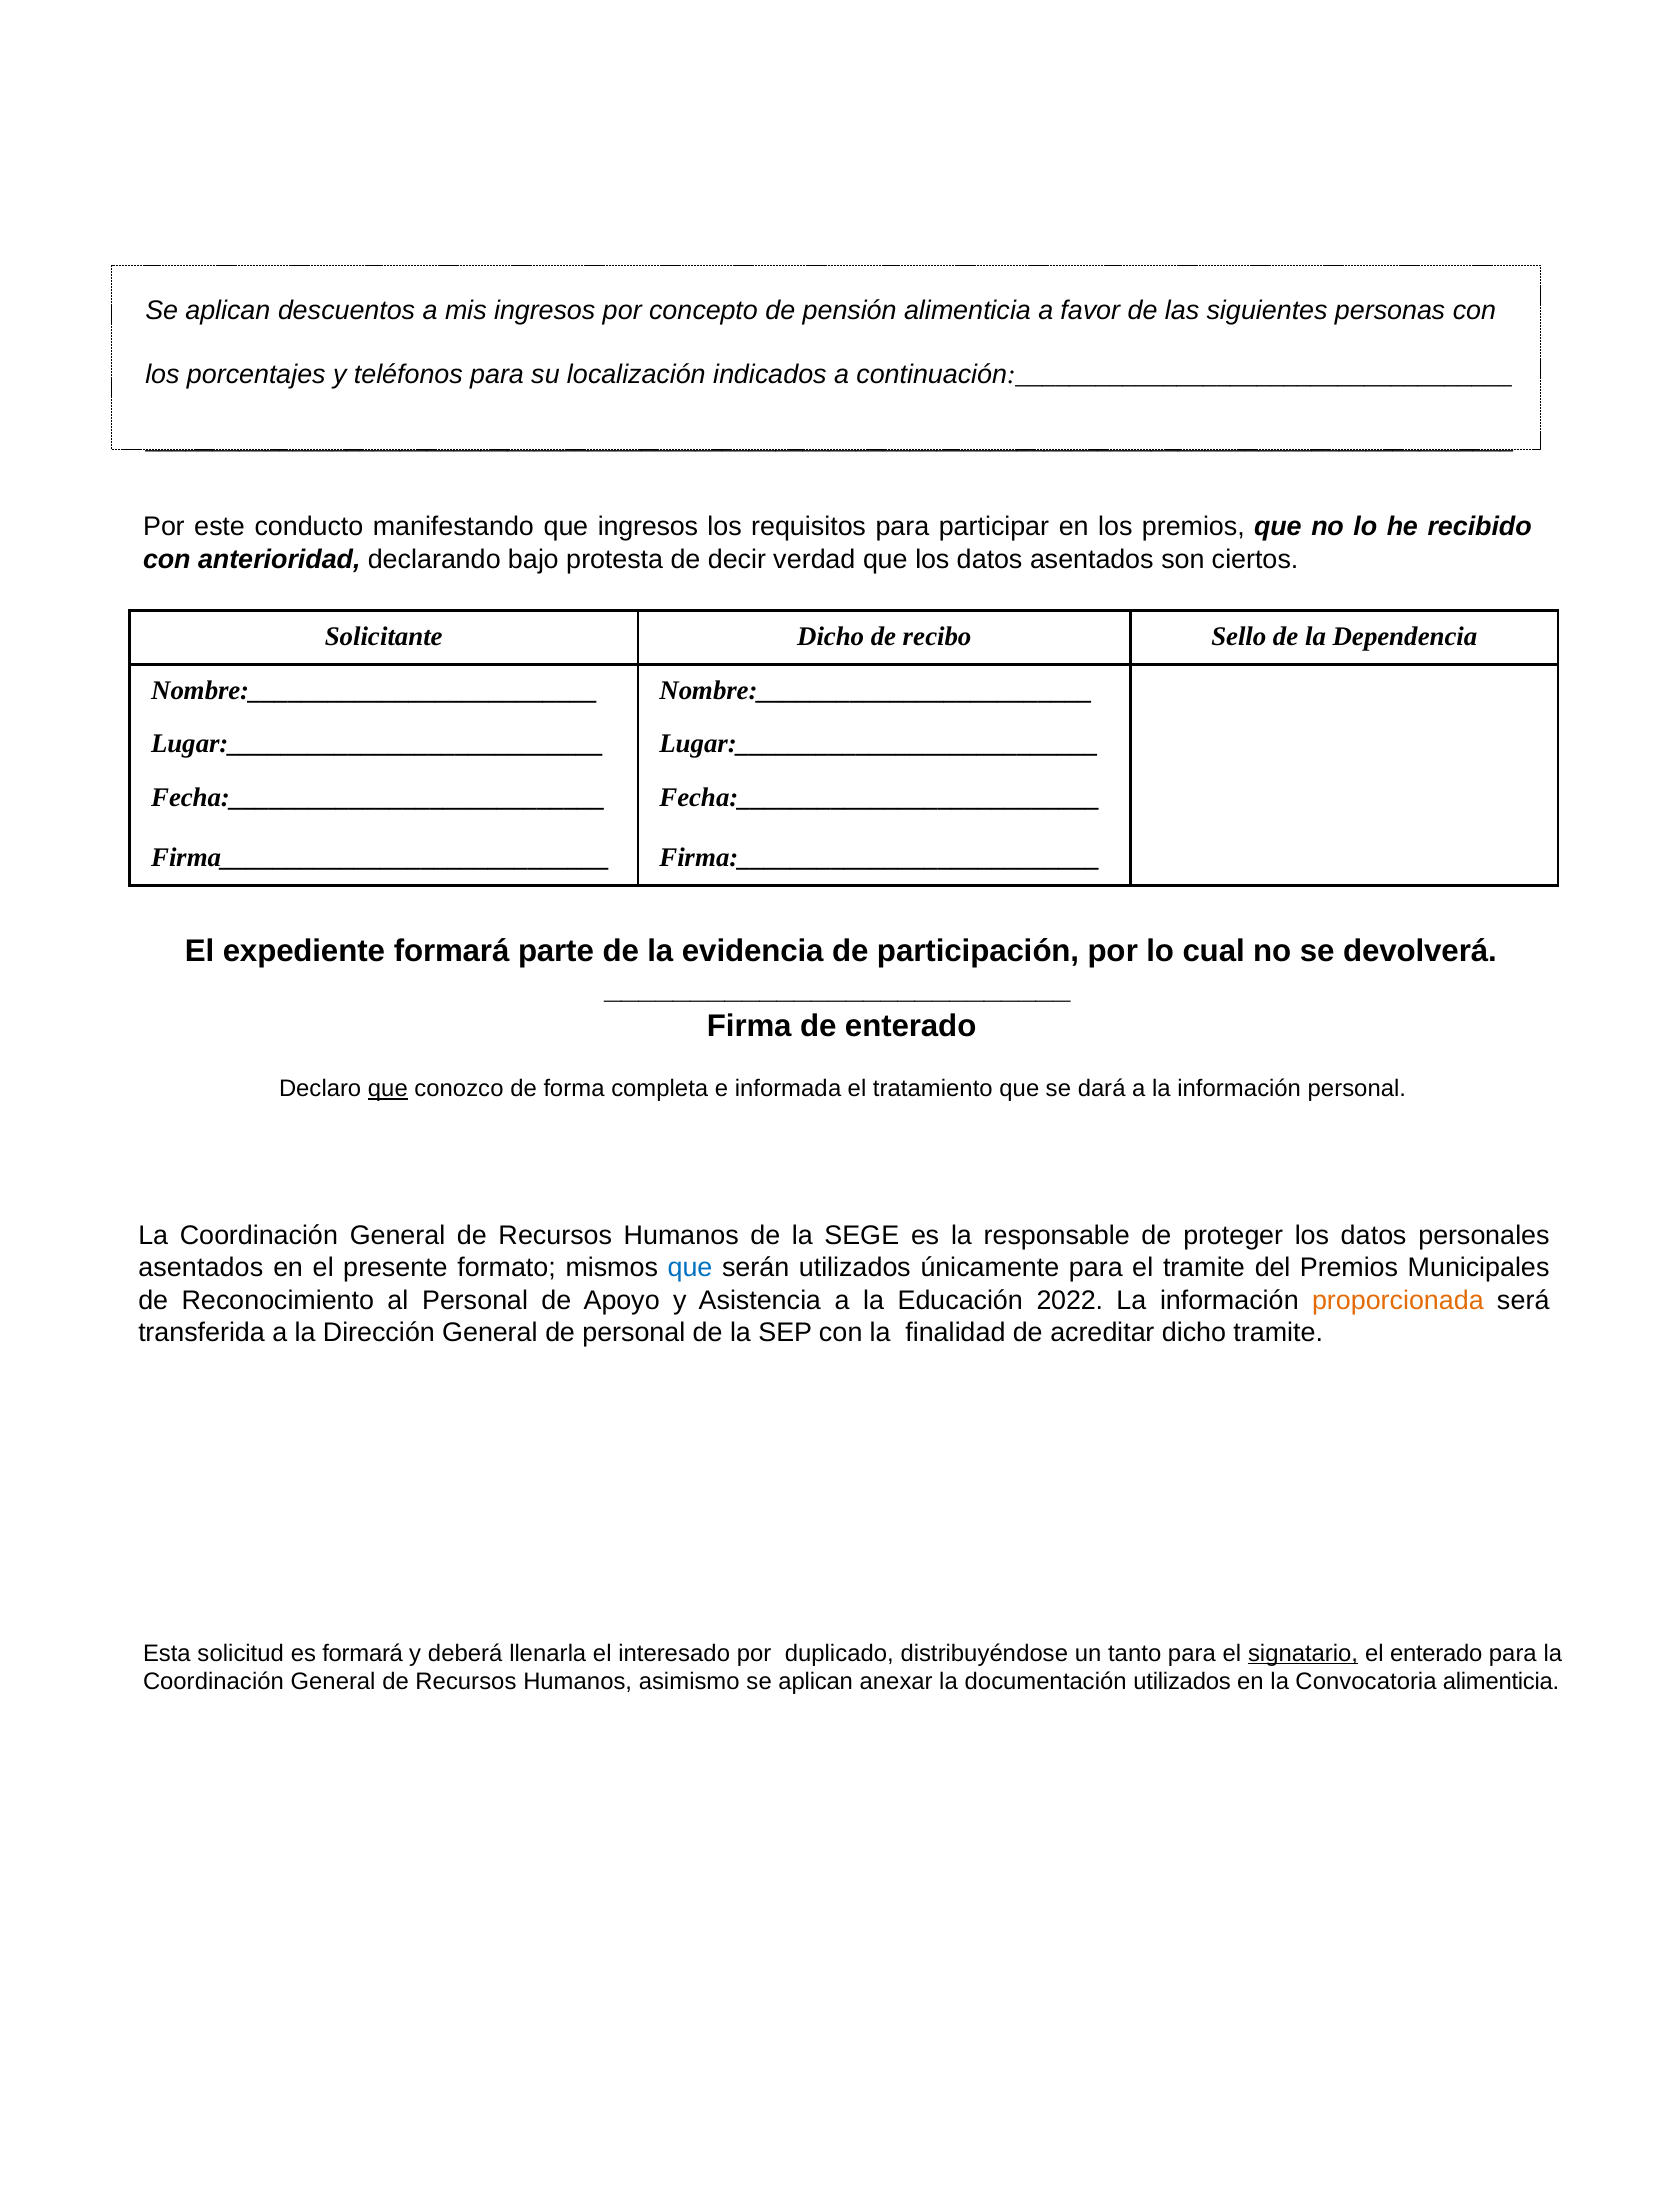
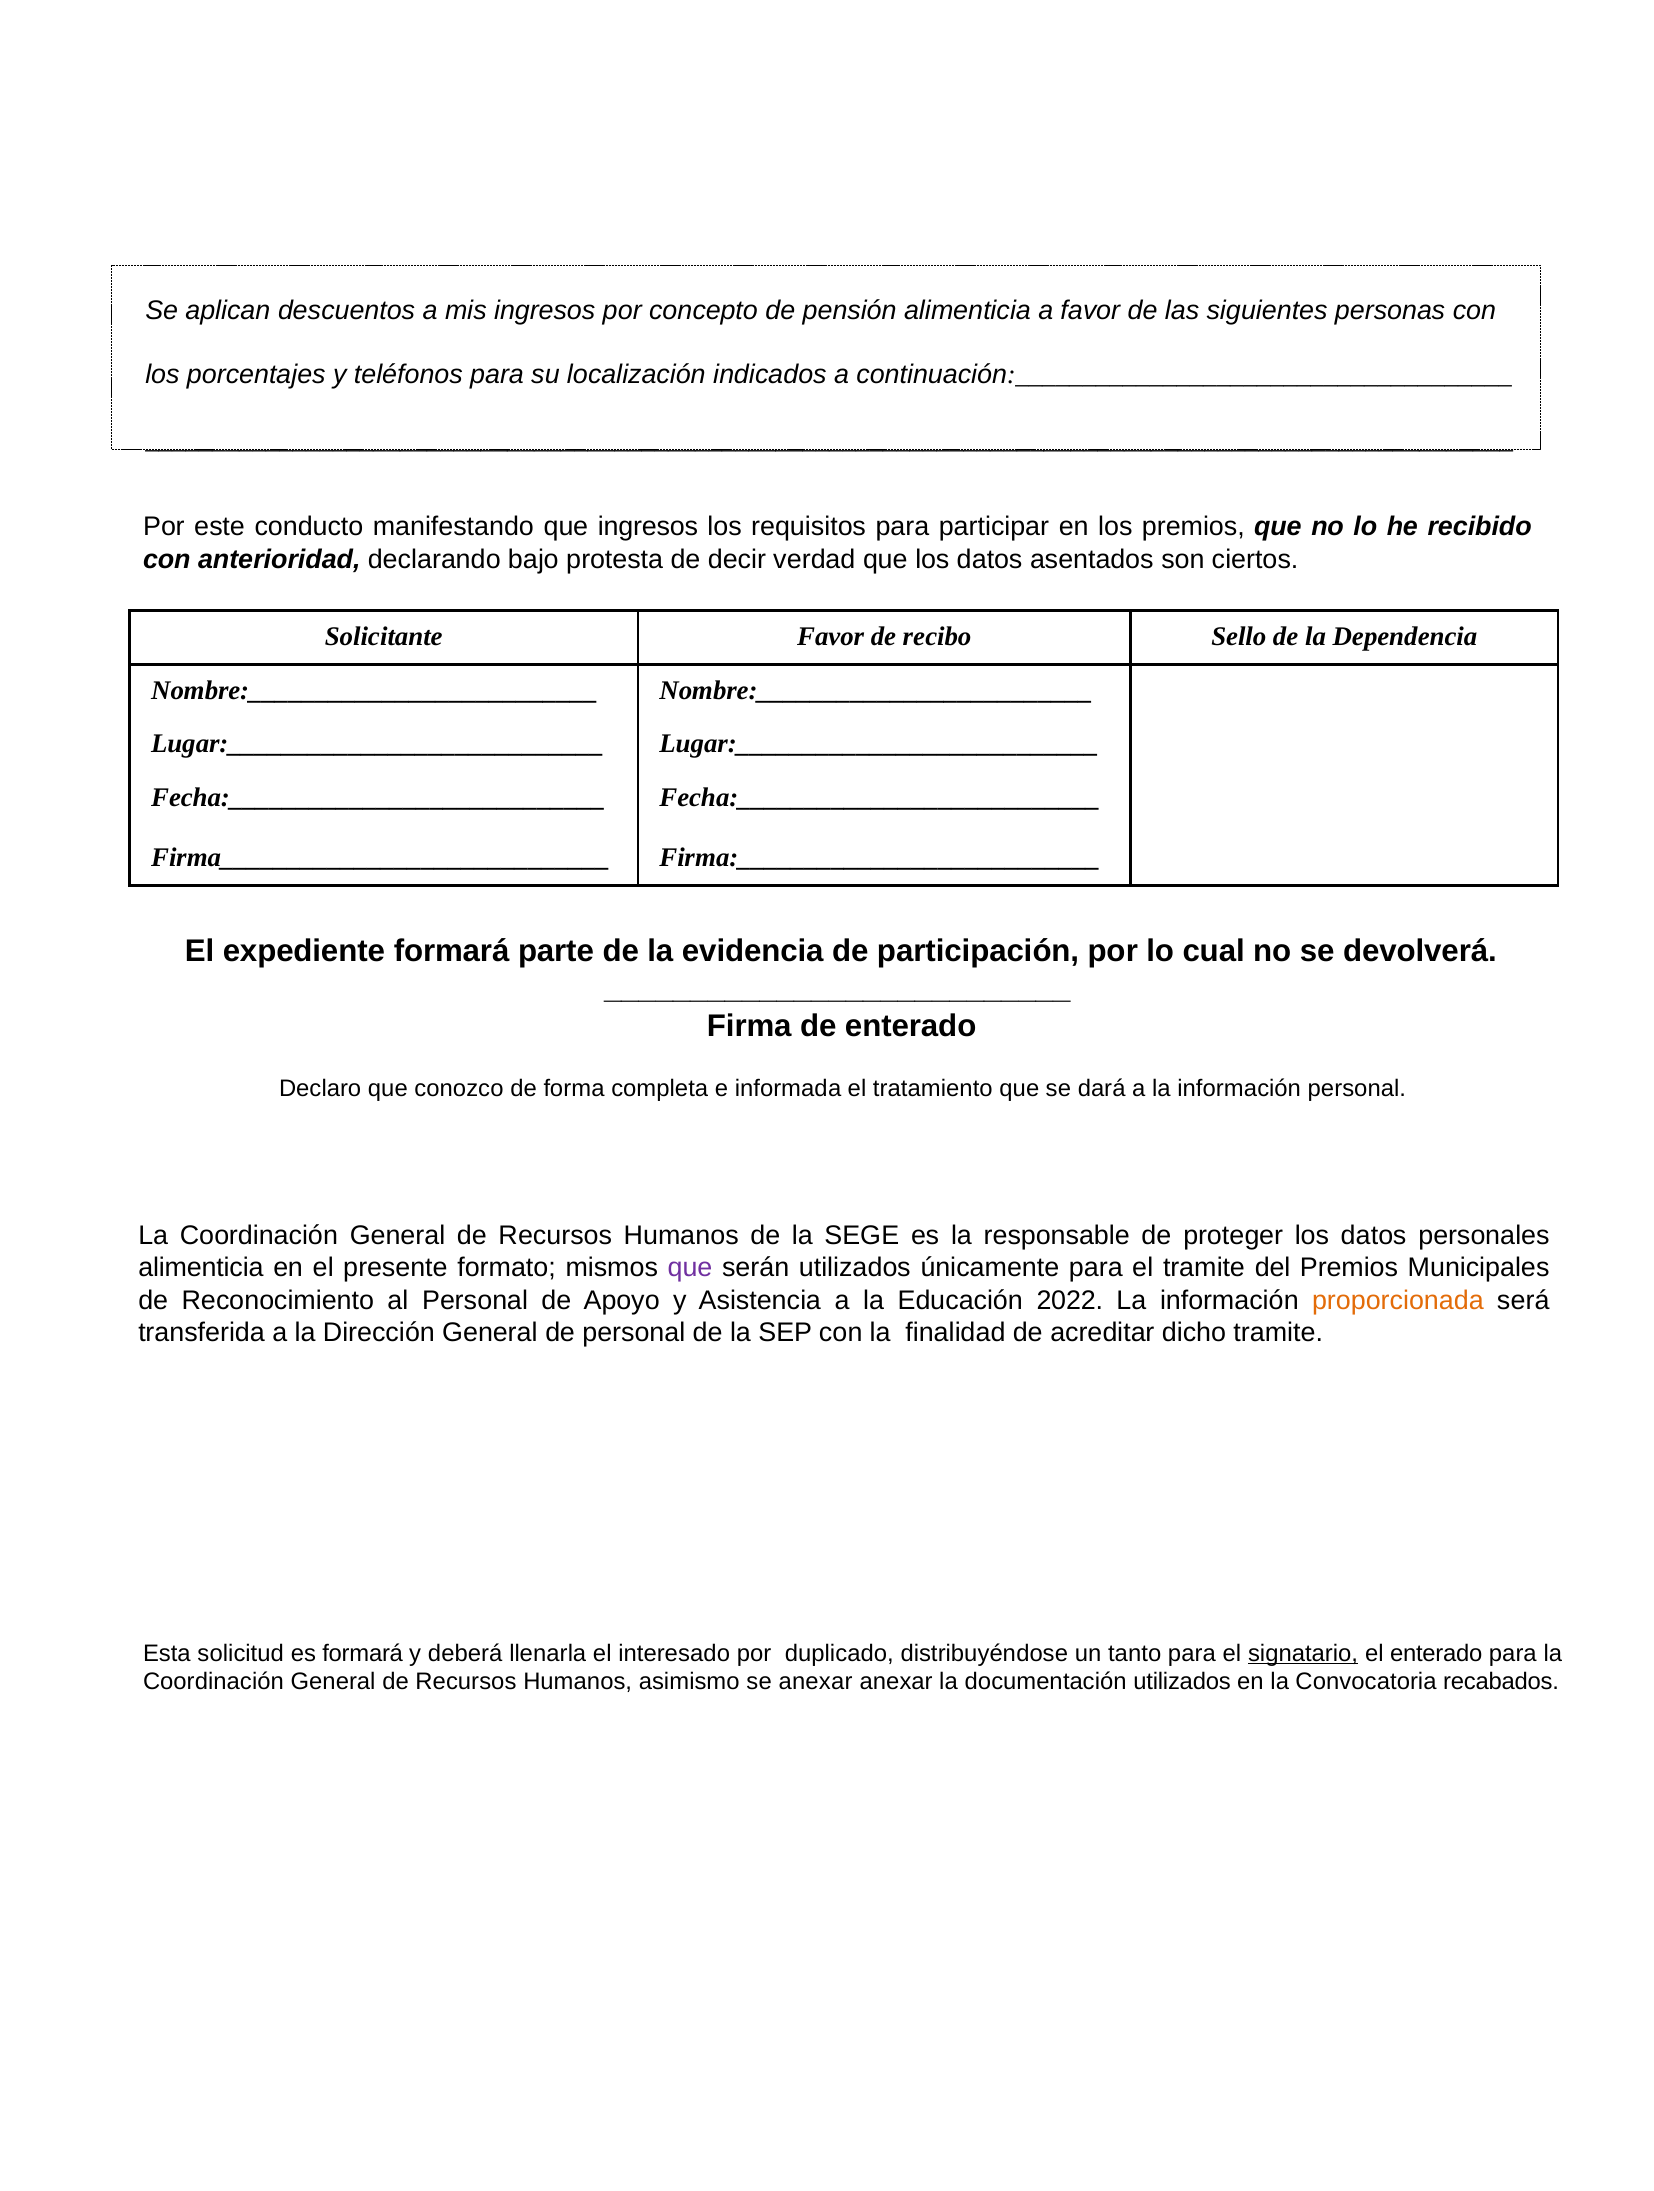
Solicitante Dicho: Dicho -> Favor
que at (388, 1089) underline: present -> none
asentados at (201, 1268): asentados -> alimenticia
que at (690, 1268) colour: blue -> purple
asimismo se aplican: aplican -> anexar
Convocatoria alimenticia: alimenticia -> recabados
